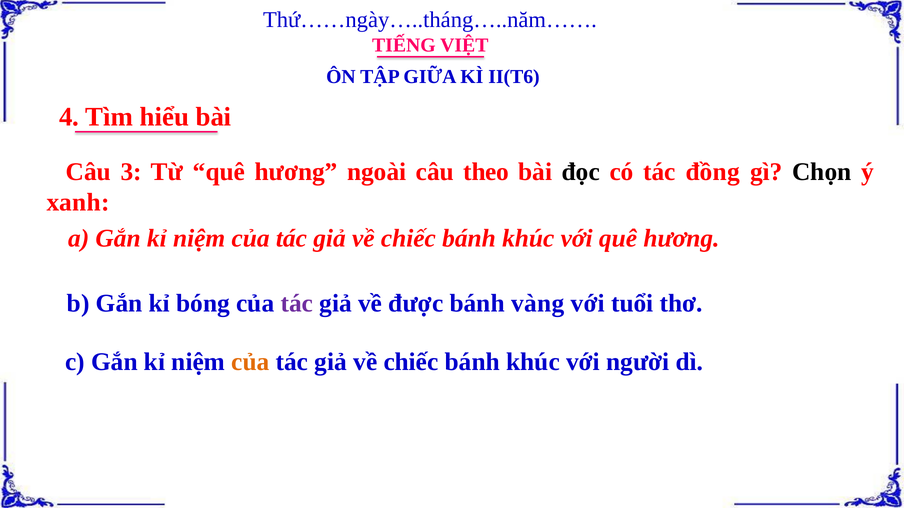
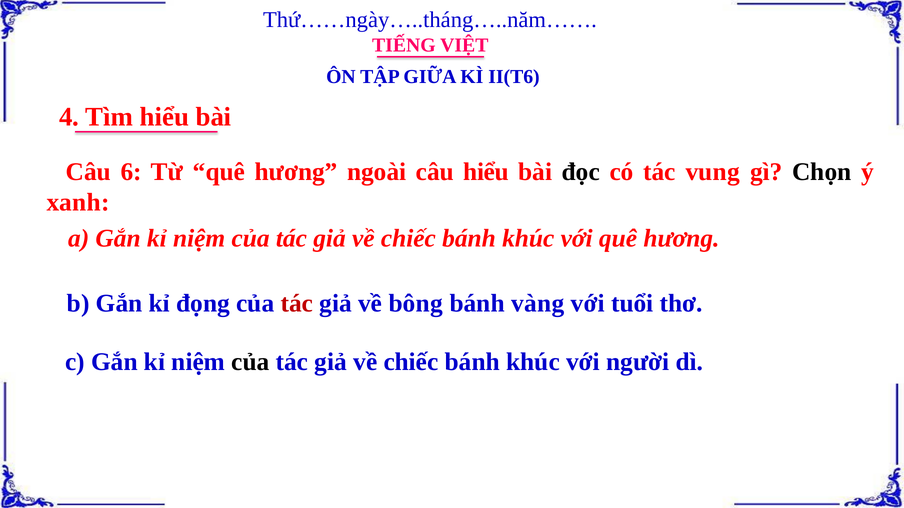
3: 3 -> 6
câu theo: theo -> hiểu
đồng: đồng -> vung
bóng: bóng -> đọng
tác at (297, 303) colour: purple -> red
được: được -> bông
của at (250, 362) colour: orange -> black
